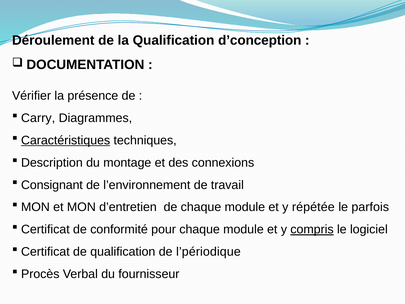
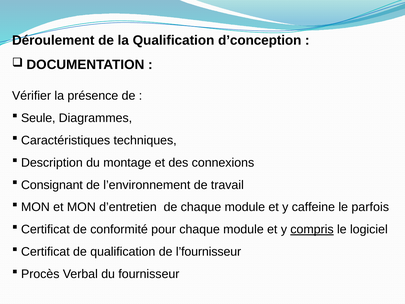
Carry: Carry -> Seule
Caractéristiques underline: present -> none
répétée: répétée -> caffeine
l’périodique: l’périodique -> l’fournisseur
